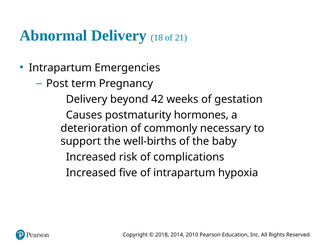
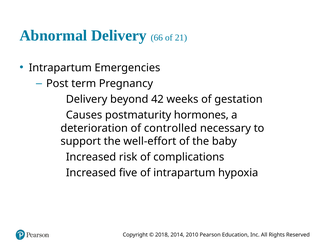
18: 18 -> 66
commonly: commonly -> controlled
well-births: well-births -> well-effort
